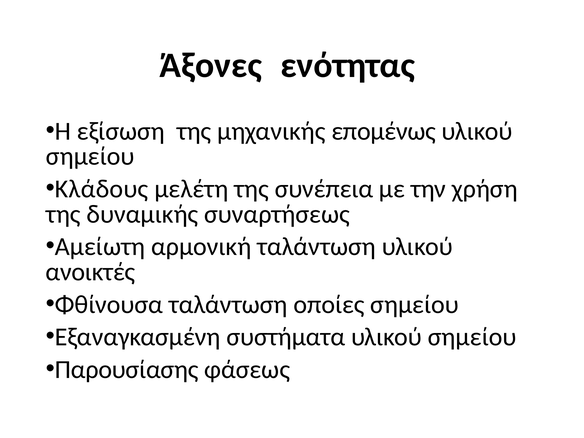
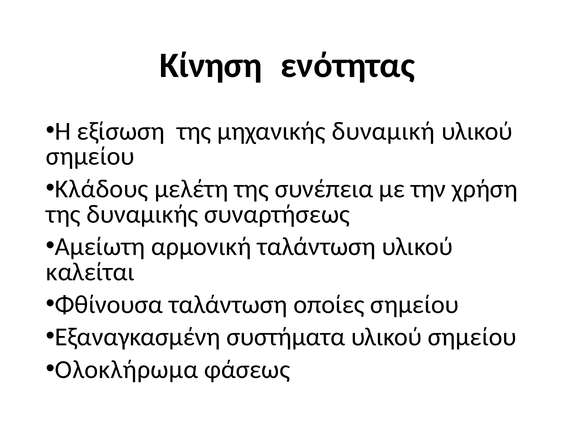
Άξονες: Άξονες -> Κίνηση
επομένως: επομένως -> δυναμική
ανοικτές: ανοικτές -> καλείται
Παρουσίασης: Παρουσίασης -> Ολοκλήρωμα
